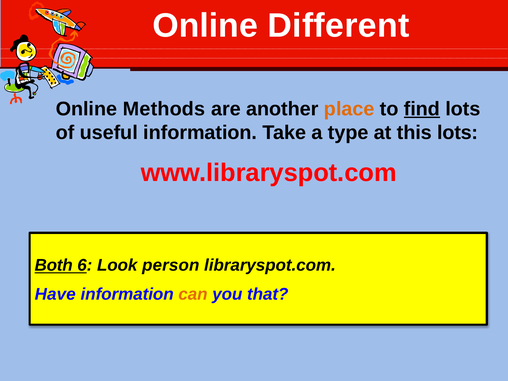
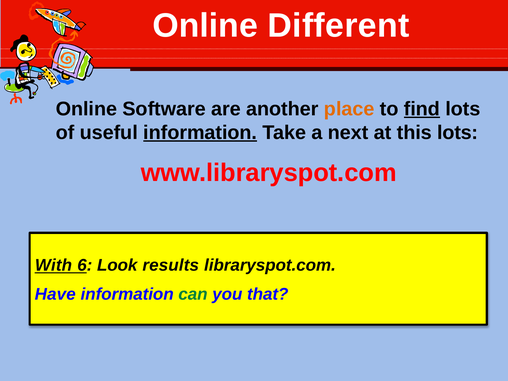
Methods: Methods -> Software
information at (200, 133) underline: none -> present
type: type -> next
Both: Both -> With
person: person -> results
can colour: orange -> green
